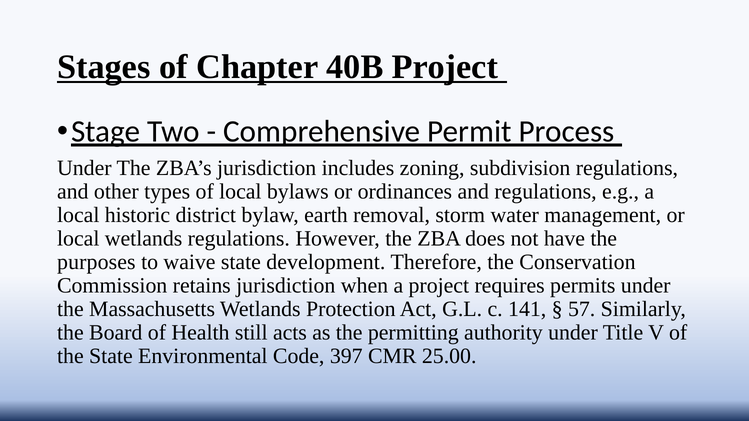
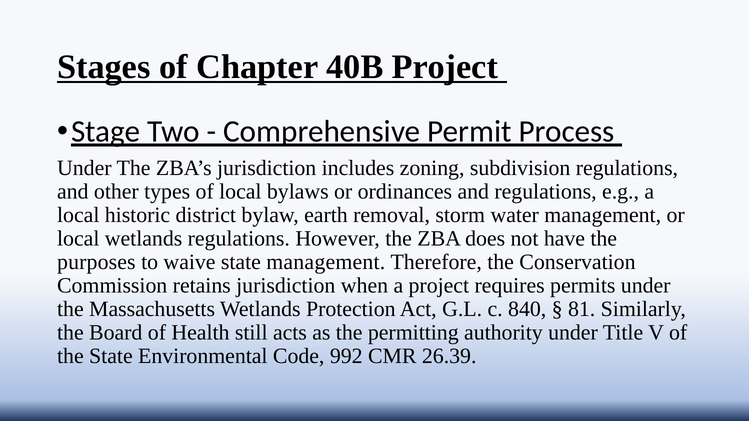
state development: development -> management
141: 141 -> 840
57: 57 -> 81
397: 397 -> 992
25.00: 25.00 -> 26.39
